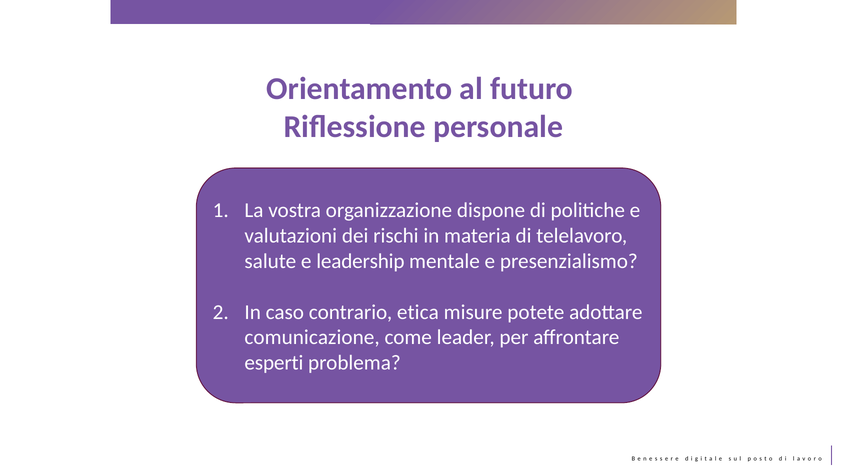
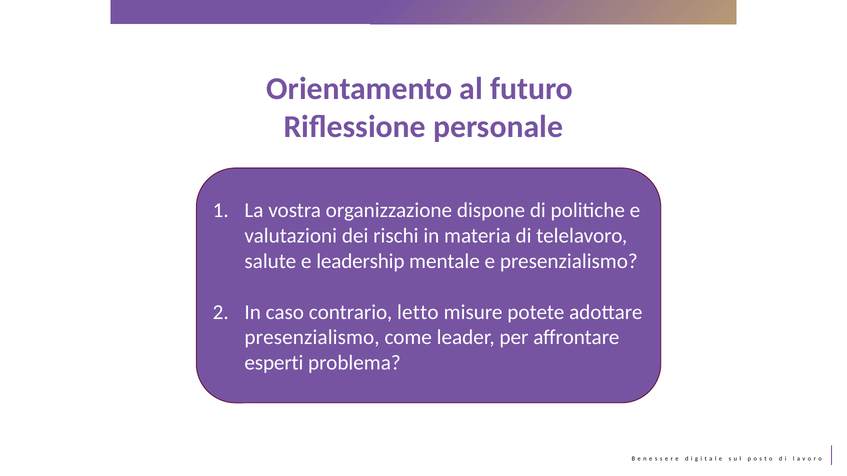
etica: etica -> letto
comunicazione at (312, 338): comunicazione -> presenzialismo
